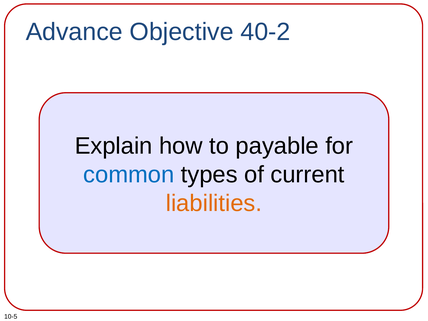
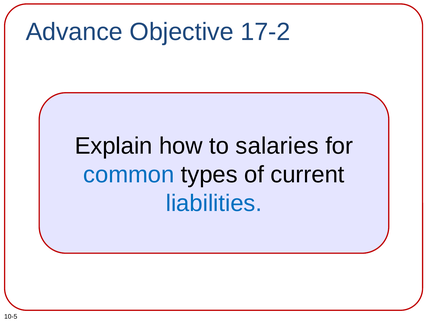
40-2: 40-2 -> 17-2
payable: payable -> salaries
liabilities colour: orange -> blue
